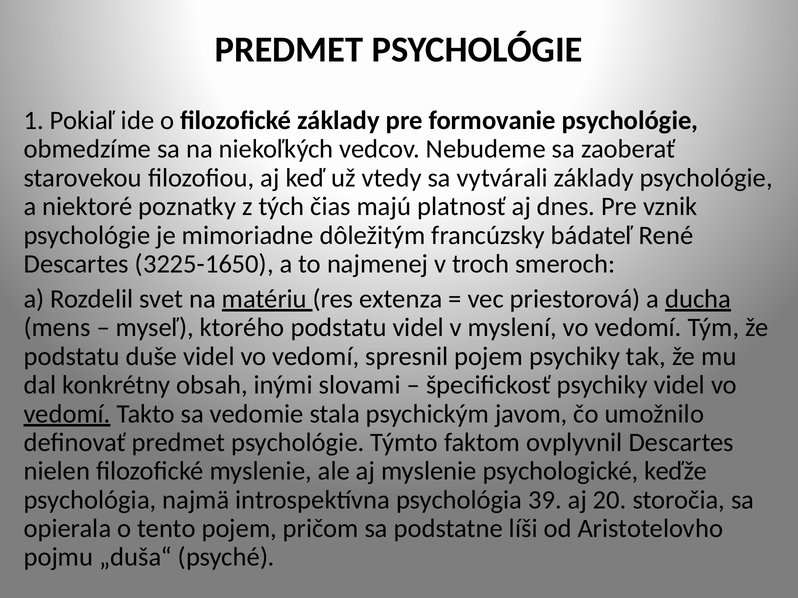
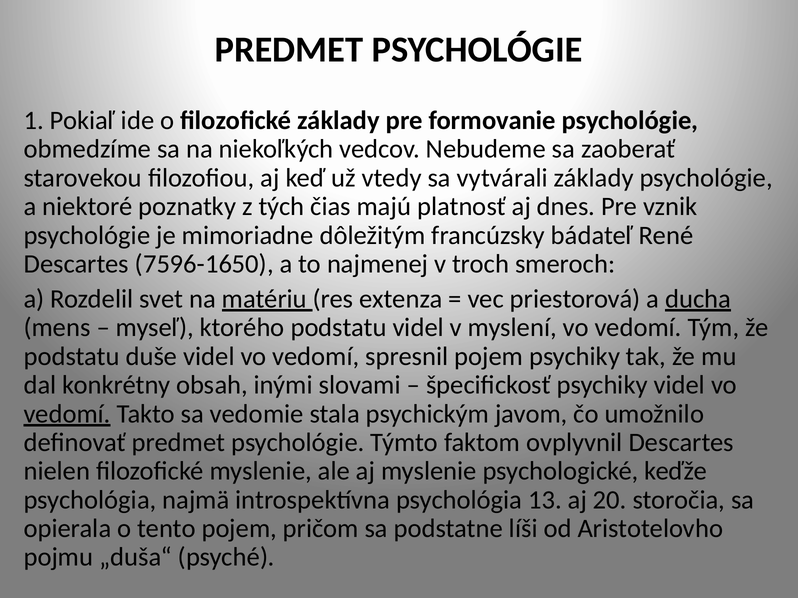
3225-1650: 3225-1650 -> 7596-1650
39: 39 -> 13
